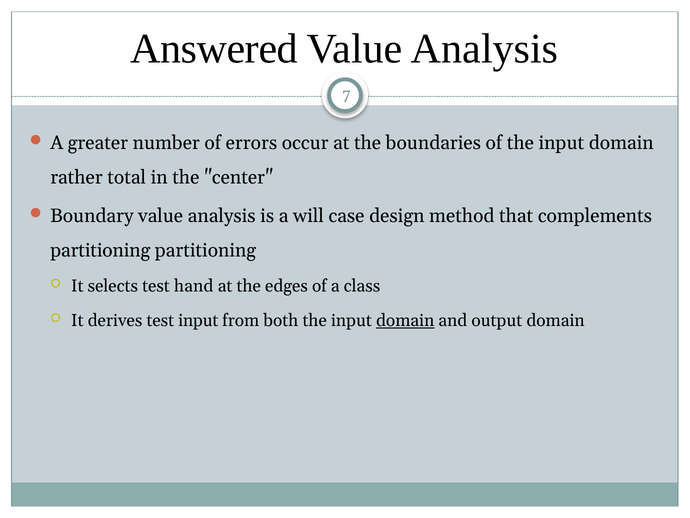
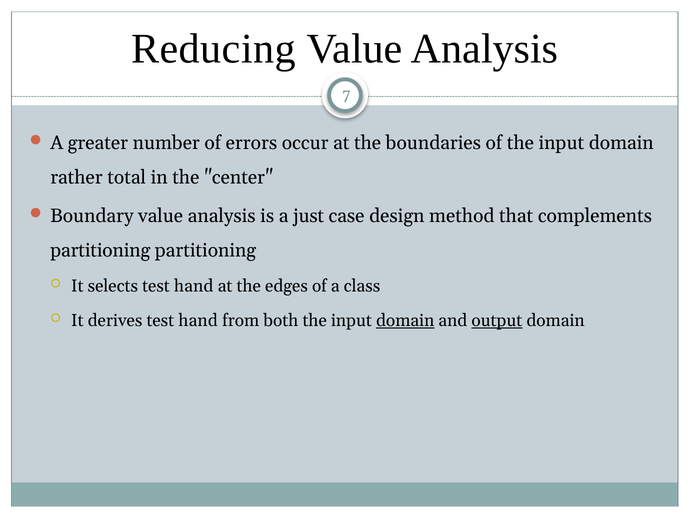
Answered: Answered -> Reducing
will: will -> just
derives test input: input -> hand
output underline: none -> present
